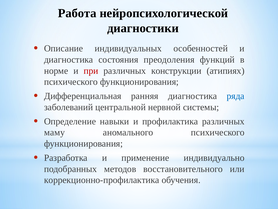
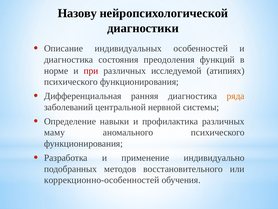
Работа: Работа -> Назову
конструкции: конструкции -> исследуемой
ряда colour: blue -> orange
коррекционно-профилактика: коррекционно-профилактика -> коррекционно-особенностей
